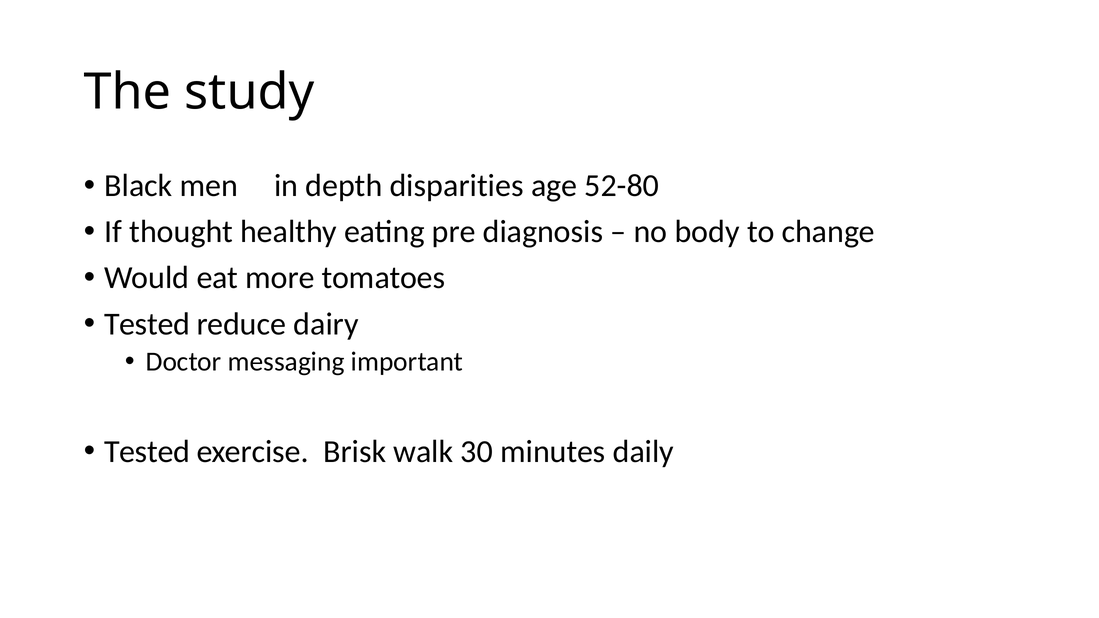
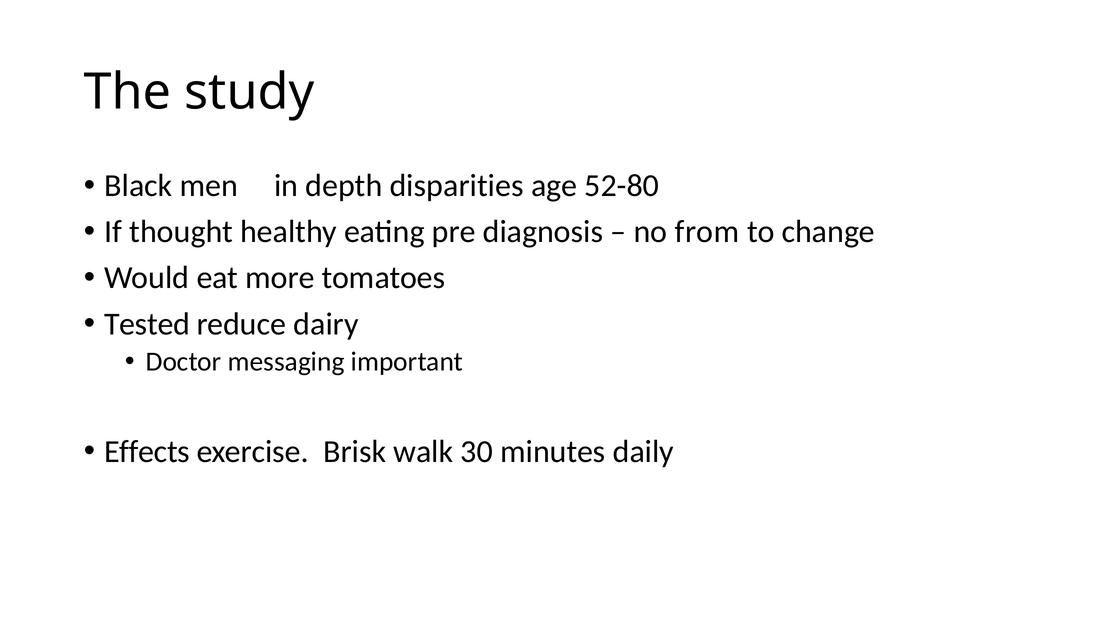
body: body -> from
Tested at (147, 452): Tested -> Effects
